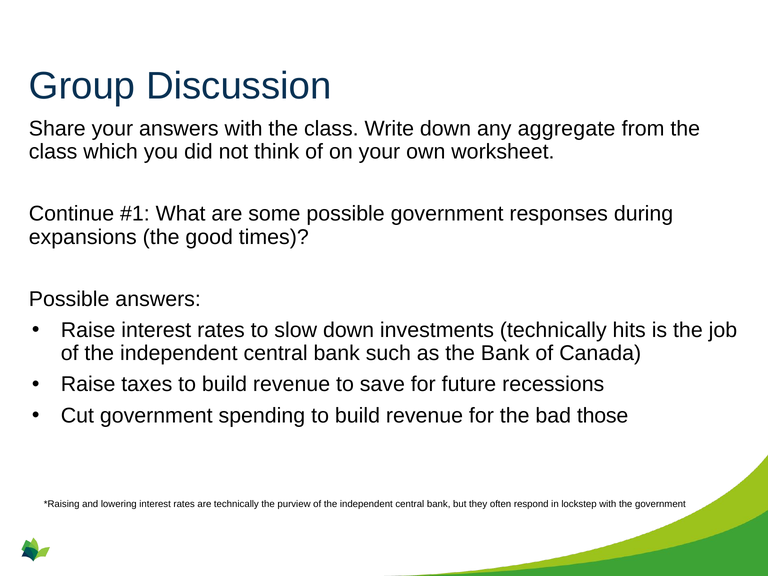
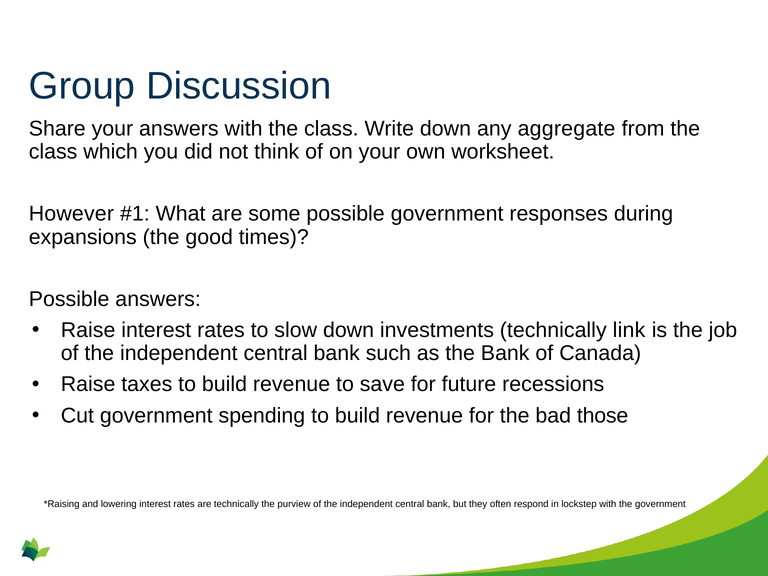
Continue: Continue -> However
hits: hits -> link
